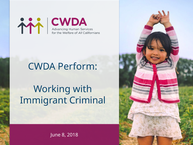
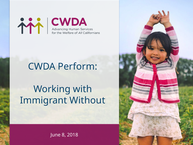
Criminal: Criminal -> Without
